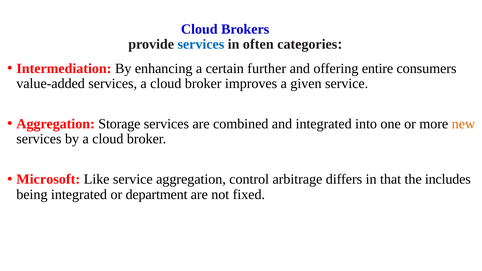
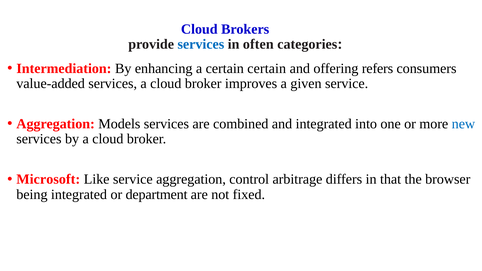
certain further: further -> certain
entire: entire -> refers
Storage: Storage -> Models
new colour: orange -> blue
includes: includes -> browser
